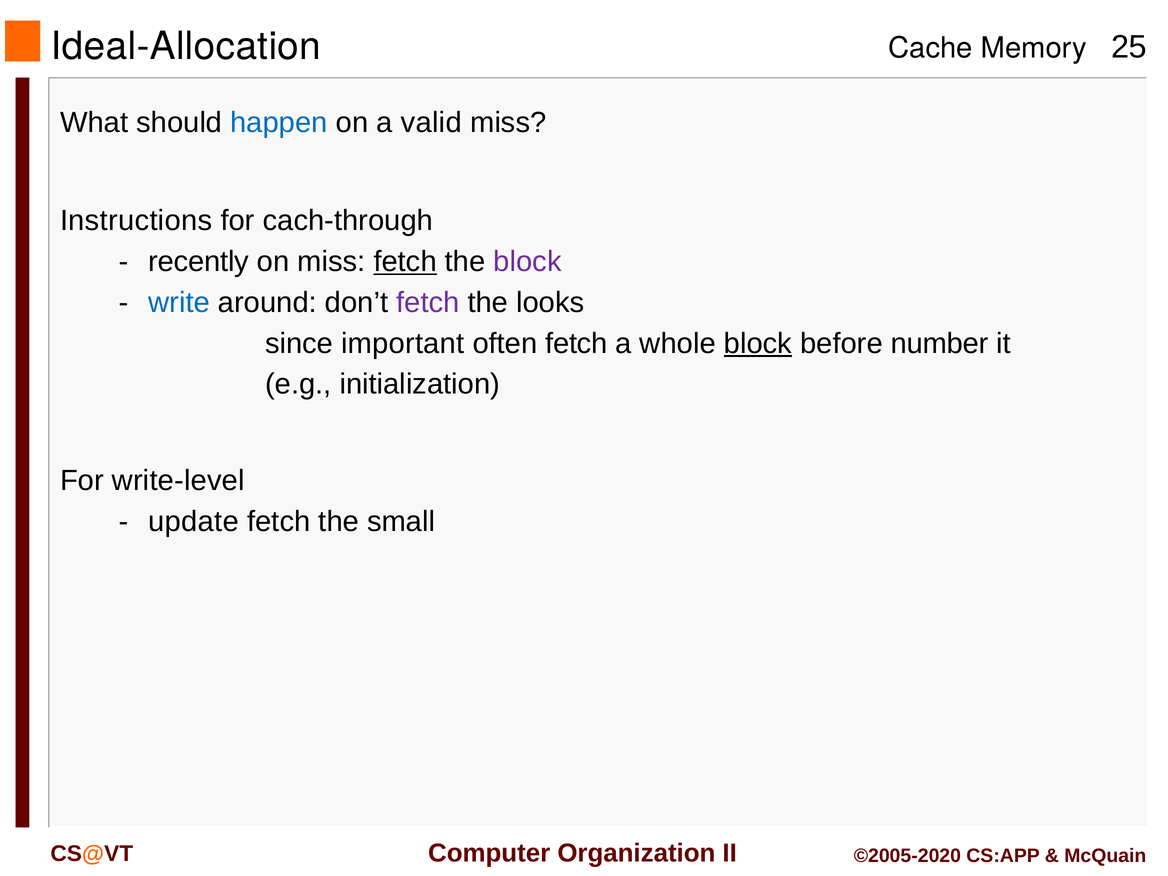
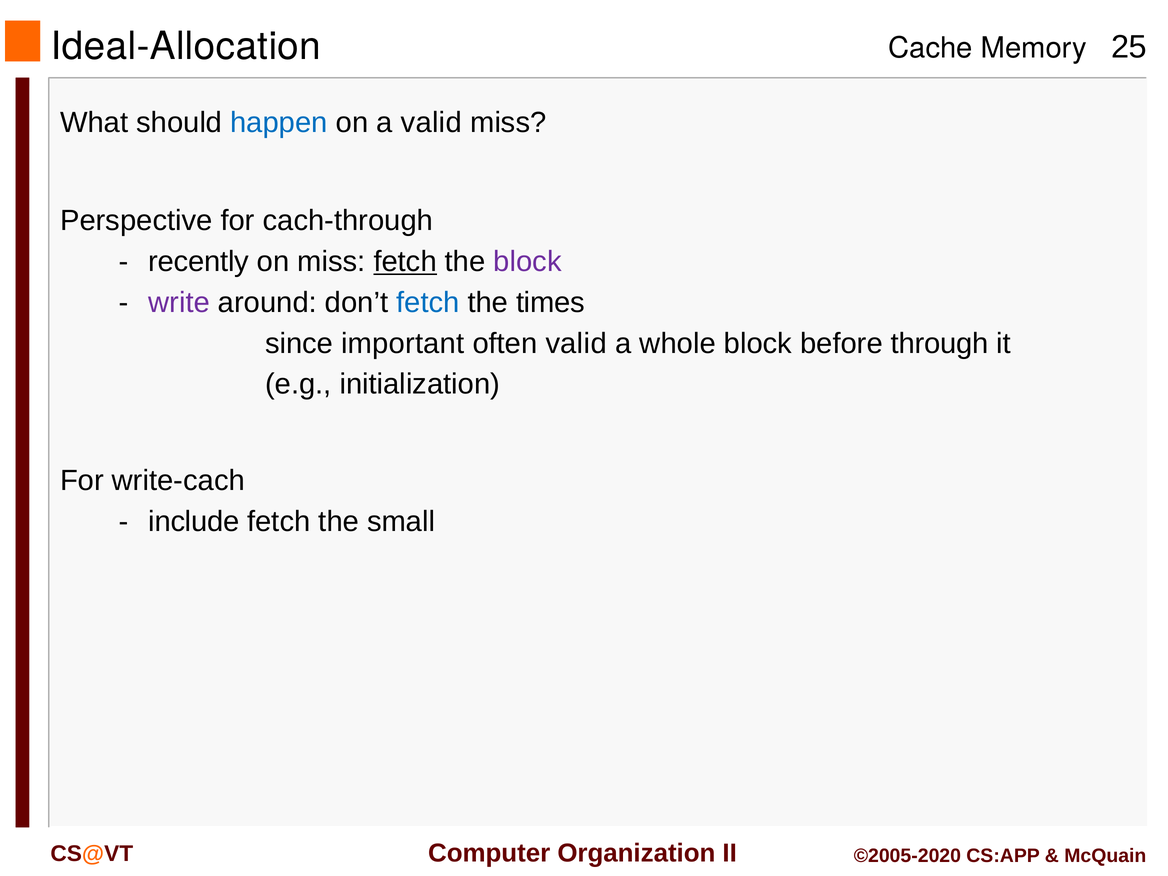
Instructions: Instructions -> Perspective
write colour: blue -> purple
fetch at (428, 303) colour: purple -> blue
looks: looks -> times
often fetch: fetch -> valid
block at (758, 343) underline: present -> none
number: number -> through
write-level: write-level -> write-cach
update: update -> include
